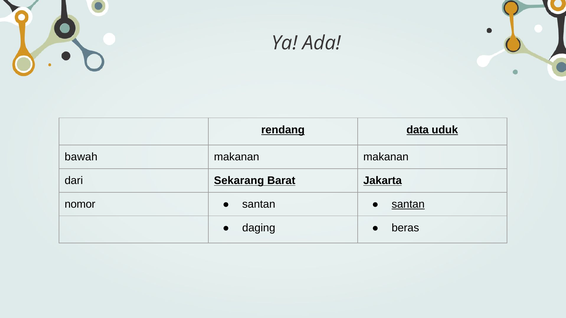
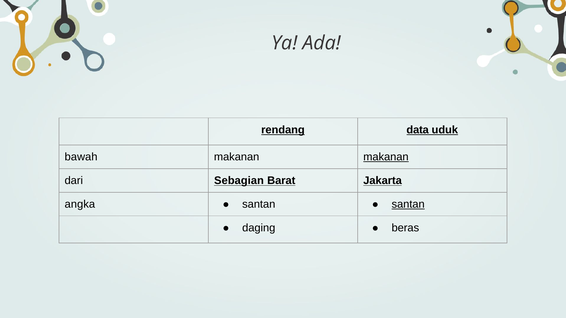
makanan at (386, 157) underline: none -> present
Sekarang: Sekarang -> Sebagian
nomor: nomor -> angka
